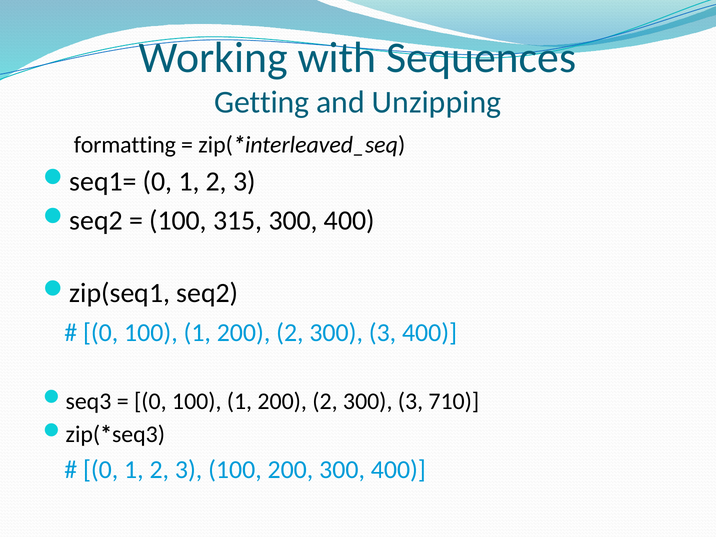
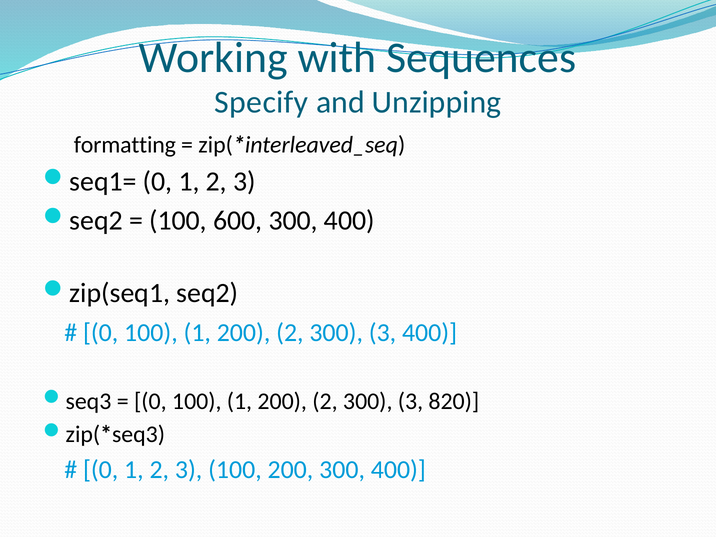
Getting: Getting -> Specify
315: 315 -> 600
710: 710 -> 820
